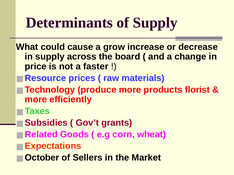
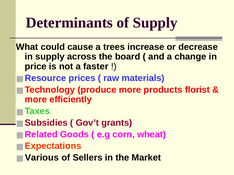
grow: grow -> trees
October: October -> Various
